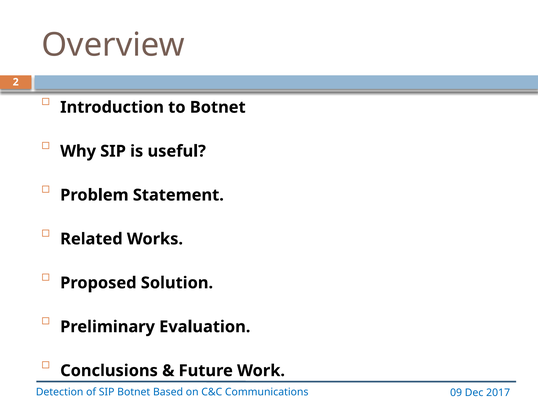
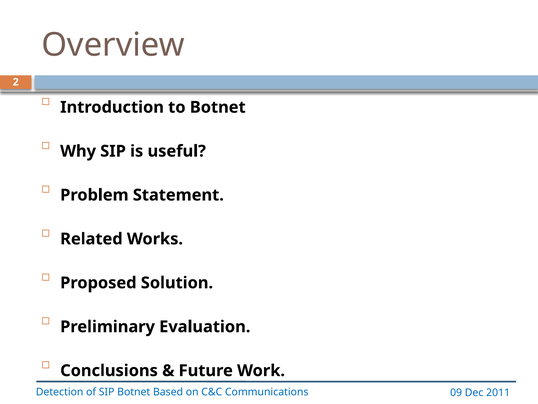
2017: 2017 -> 2011
